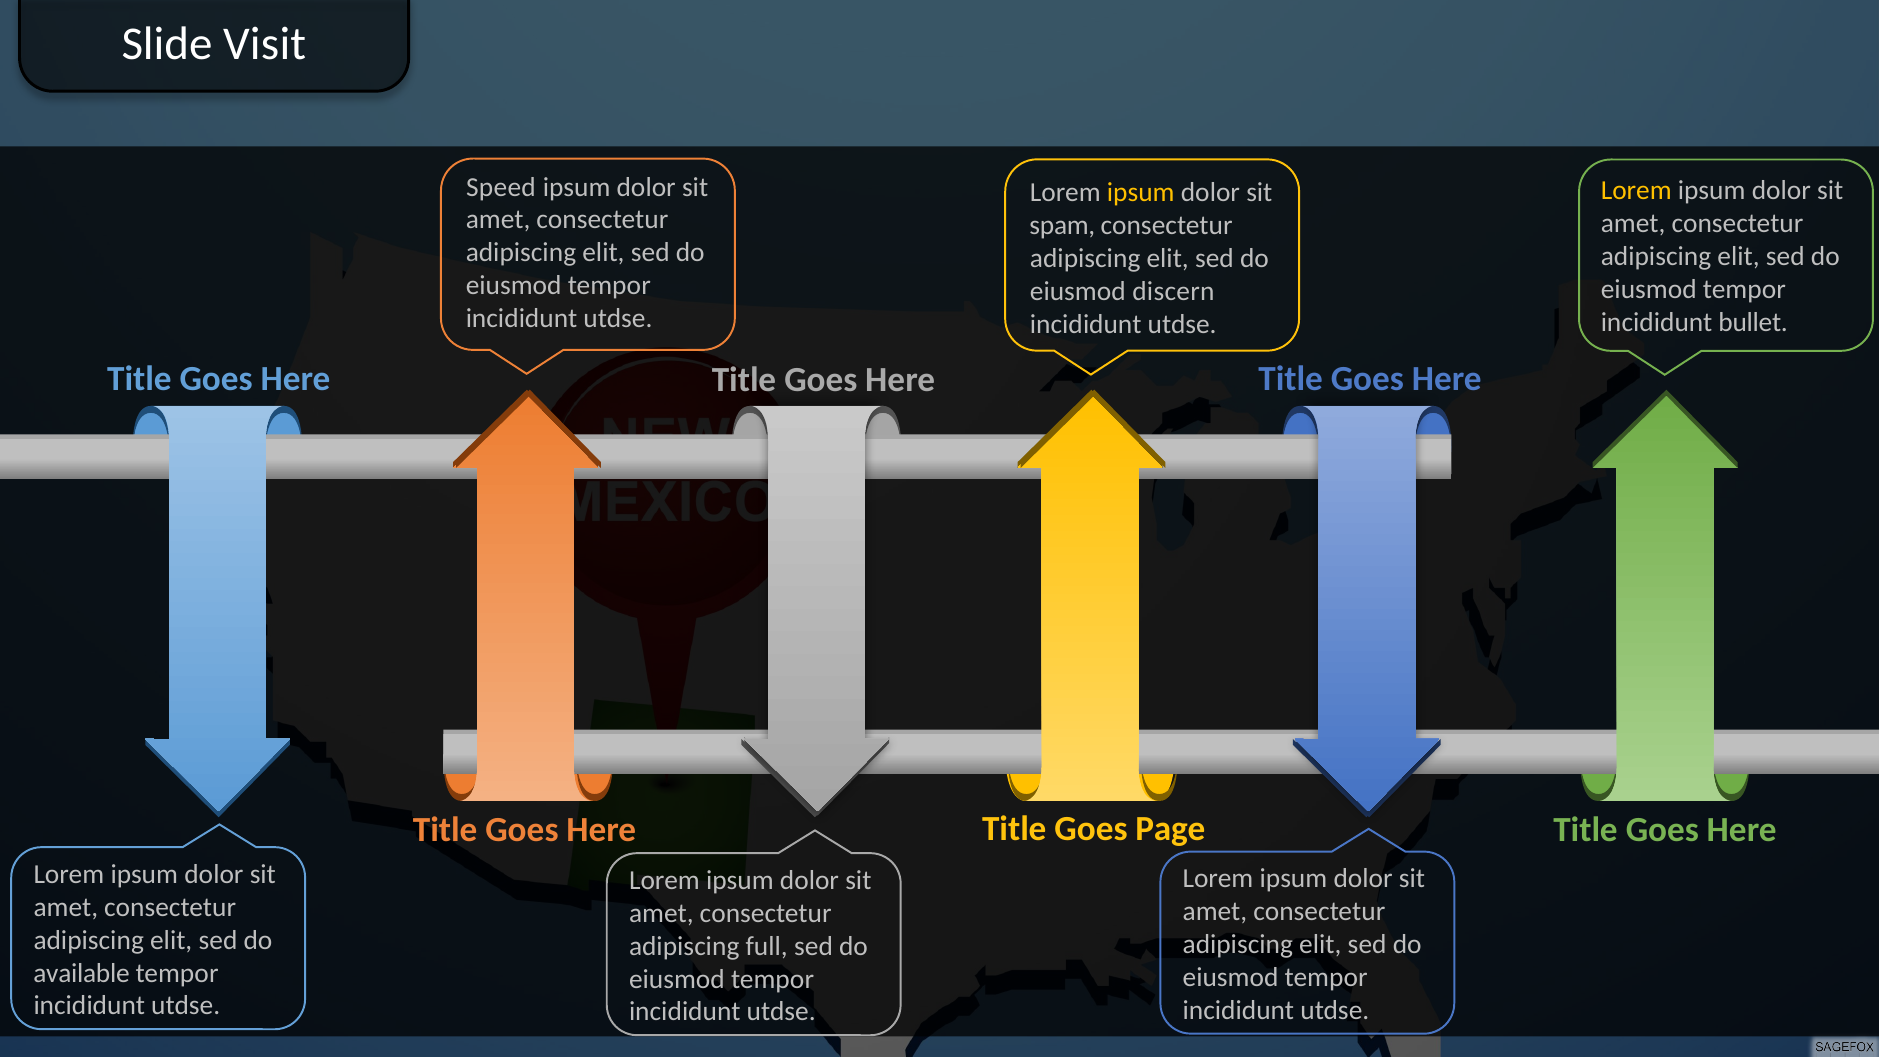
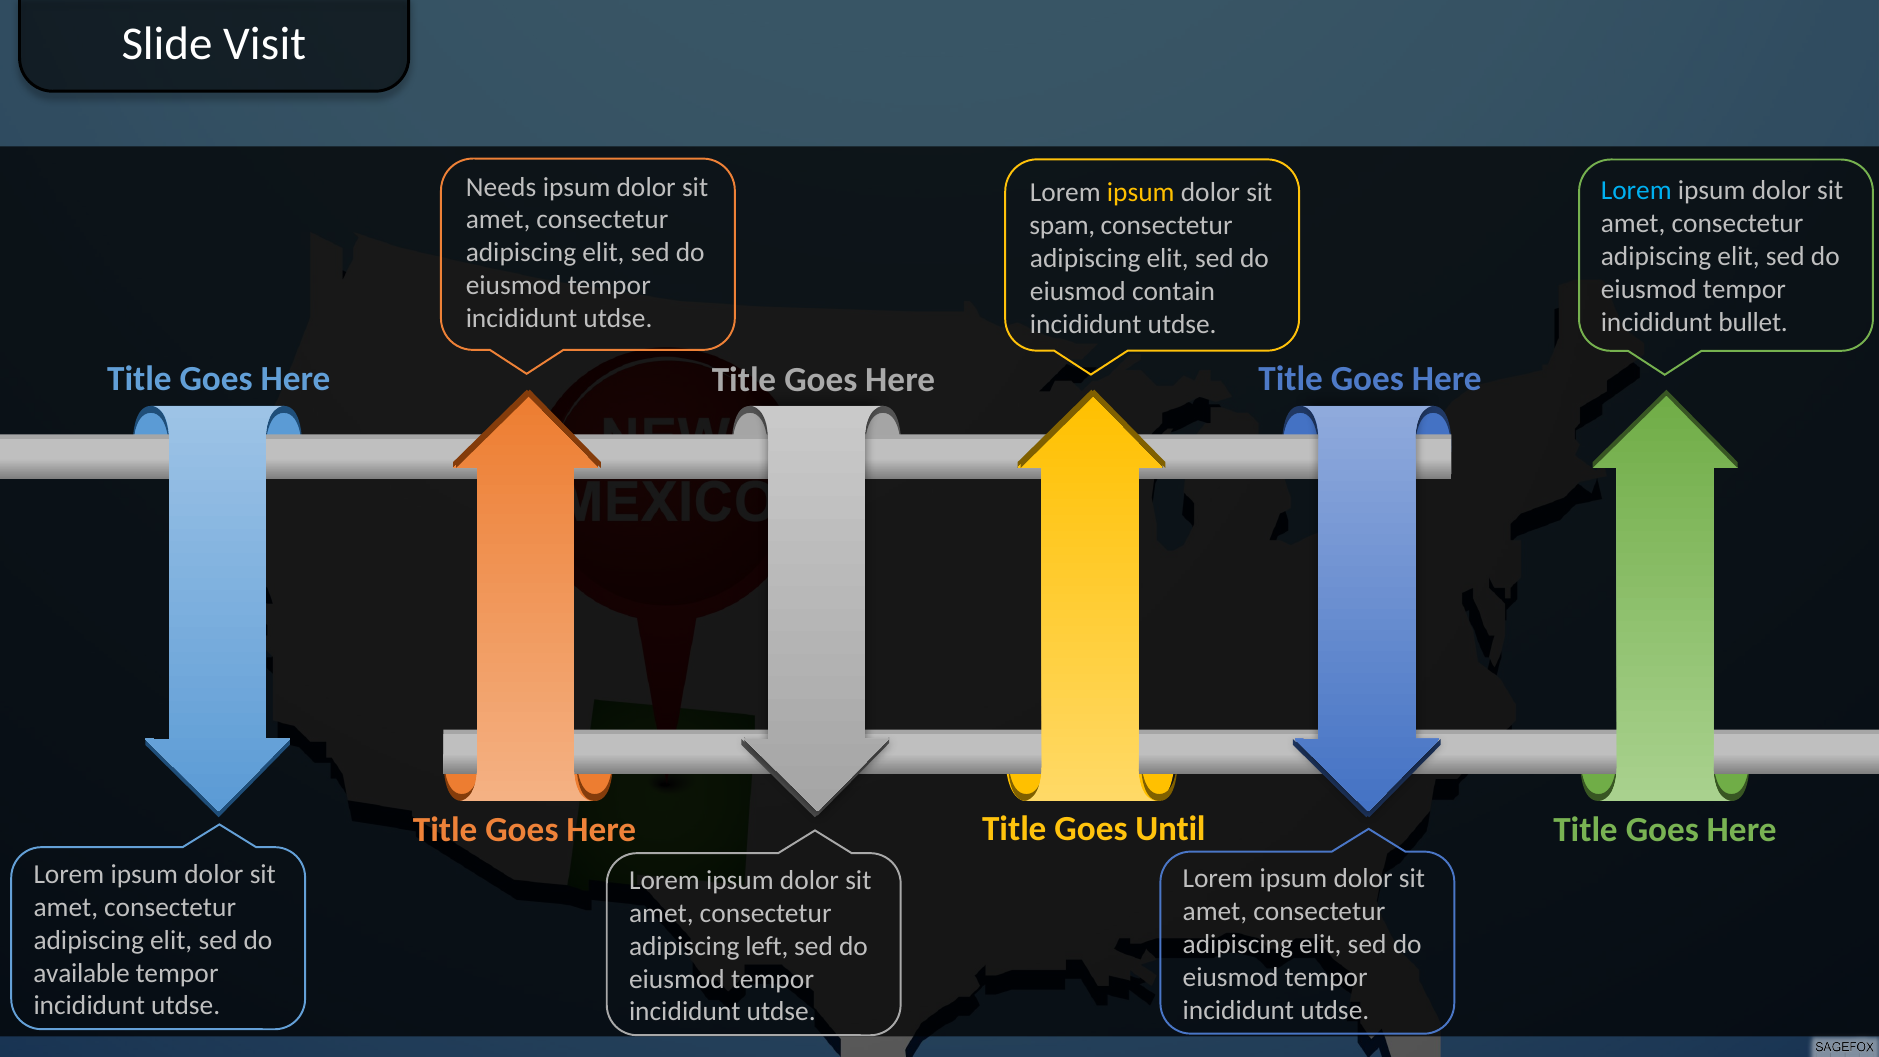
Speed: Speed -> Needs
Lorem at (1636, 190) colour: yellow -> light blue
discern: discern -> contain
Page: Page -> Until
full: full -> left
